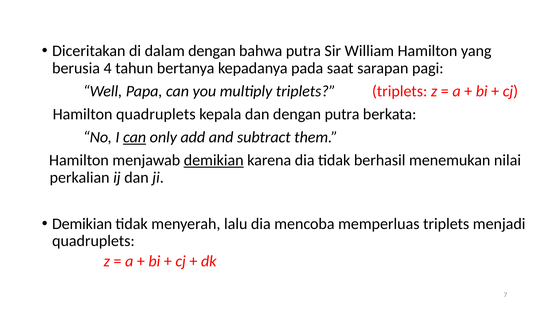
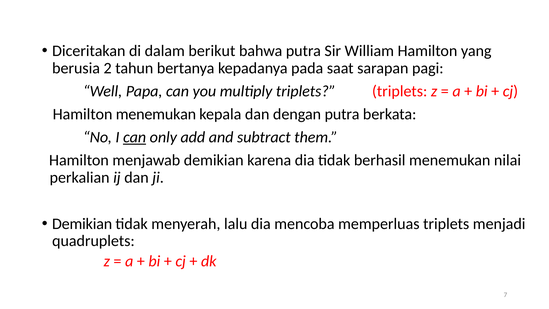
dalam dengan: dengan -> berikut
4: 4 -> 2
Hamilton quadruplets: quadruplets -> menemukan
demikian at (214, 160) underline: present -> none
